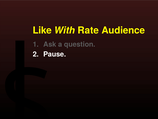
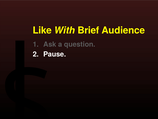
Rate: Rate -> Brief
